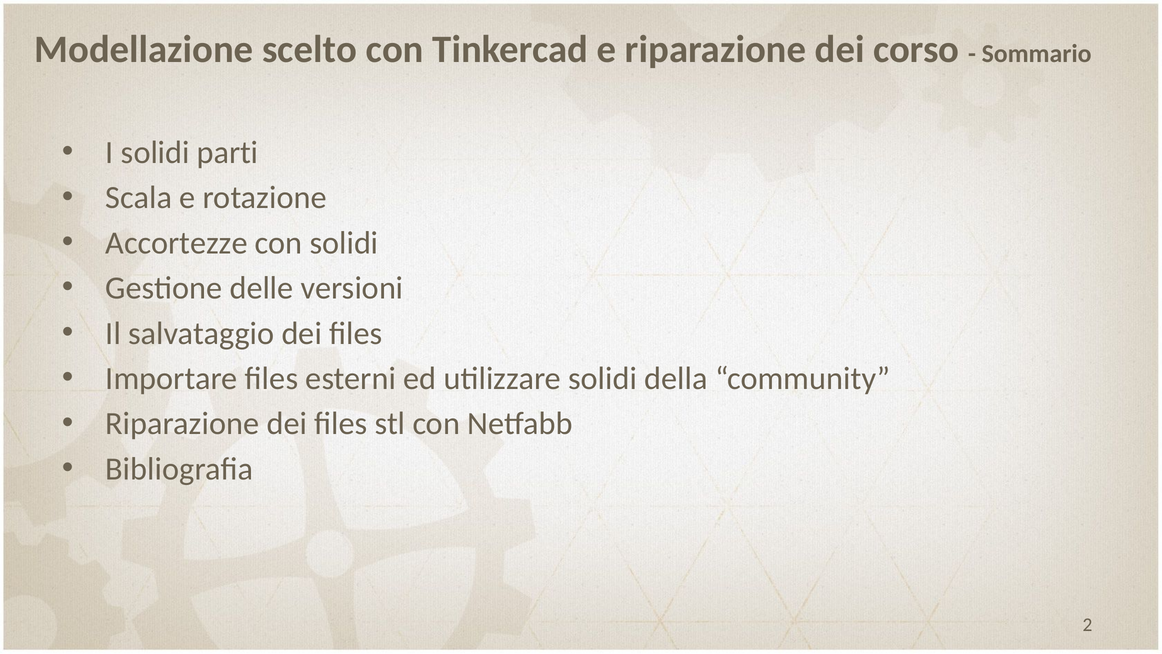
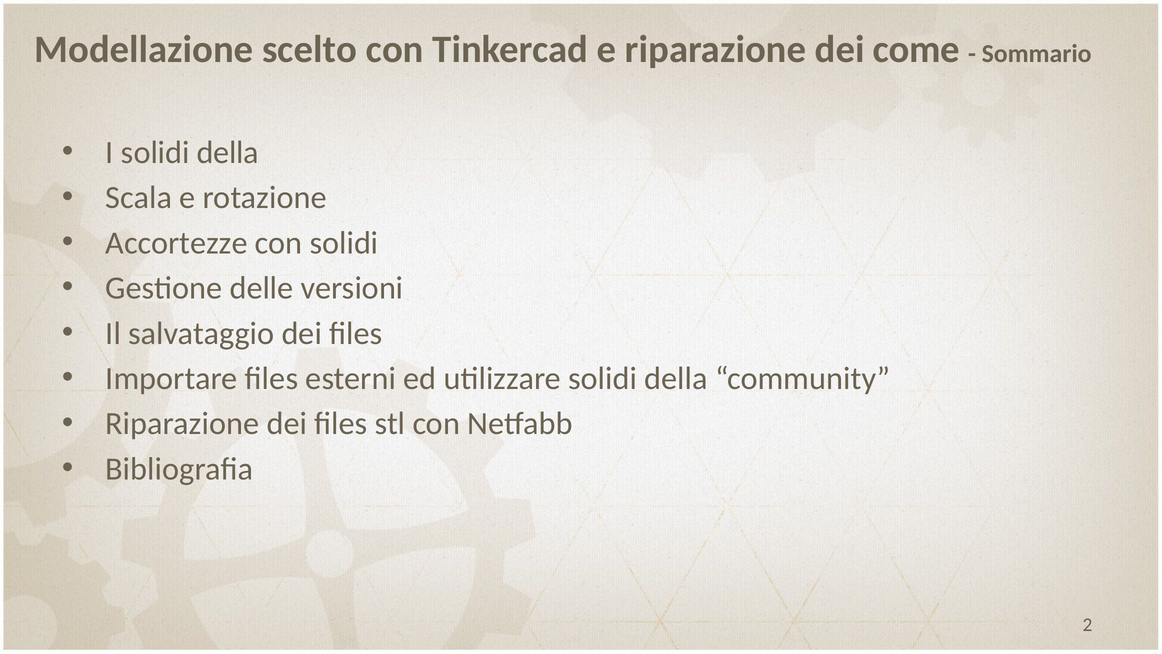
corso: corso -> come
I solidi parti: parti -> della
